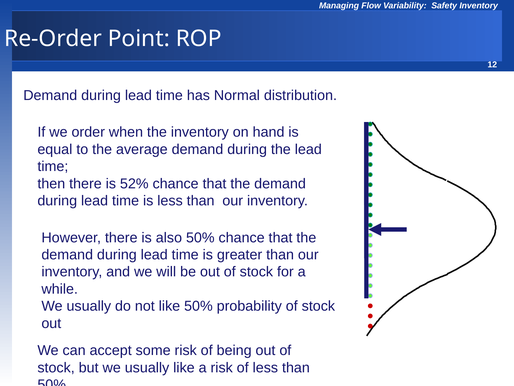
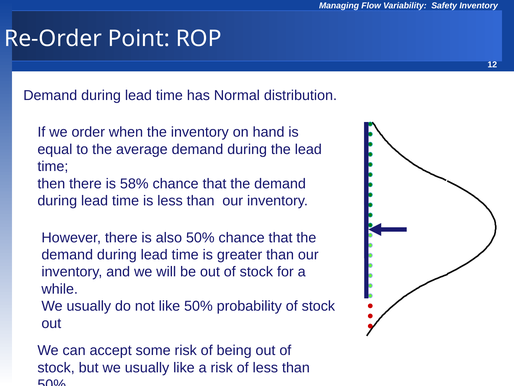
52%: 52% -> 58%
